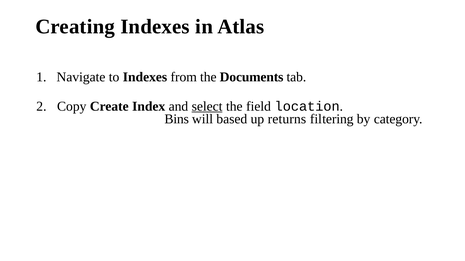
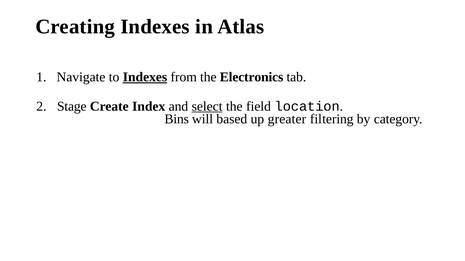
Indexes at (145, 77) underline: none -> present
Documents: Documents -> Electronics
Copy: Copy -> Stage
returns: returns -> greater
